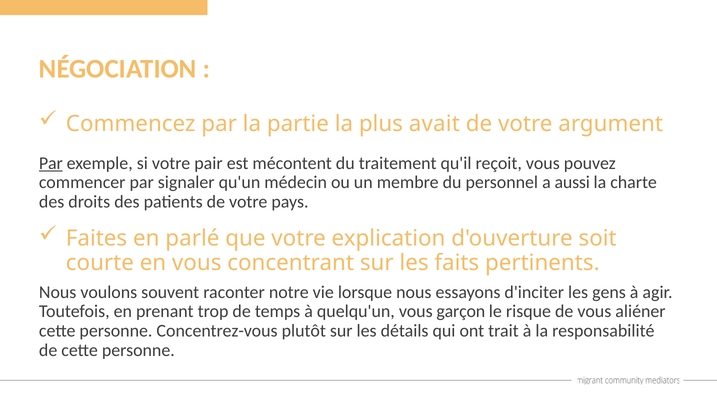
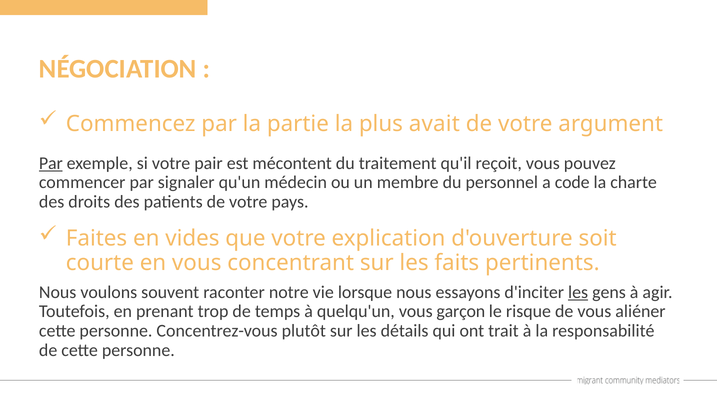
aussi: aussi -> code
parlé: parlé -> vides
les at (578, 292) underline: none -> present
